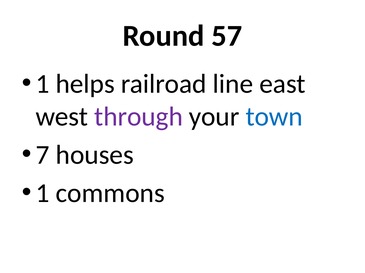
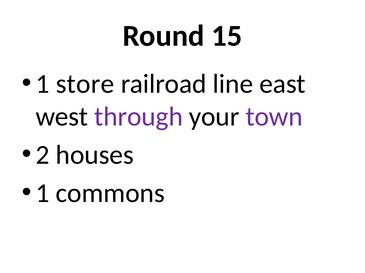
57: 57 -> 15
helps: helps -> store
town colour: blue -> purple
7: 7 -> 2
